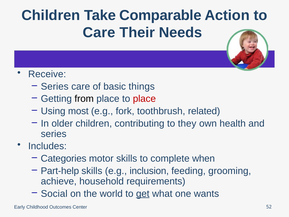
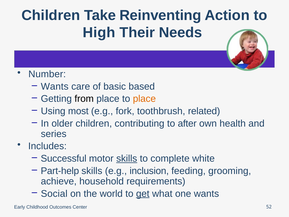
Comparable: Comparable -> Reinventing
Care at (99, 33): Care -> High
Receive: Receive -> Number
Series at (55, 86): Series -> Wants
things: things -> based
place at (144, 99) colour: red -> orange
they: they -> after
Categories: Categories -> Successful
skills at (127, 158) underline: none -> present
when: when -> white
